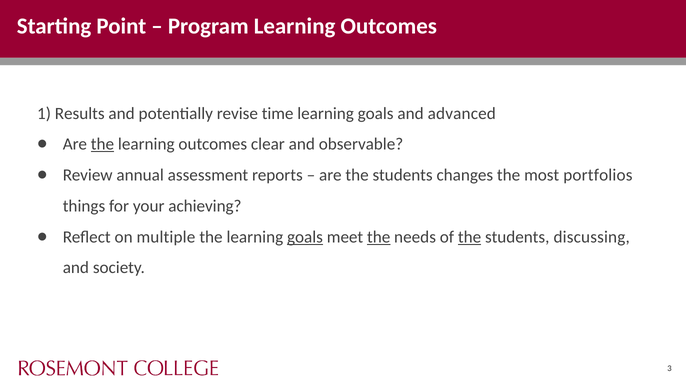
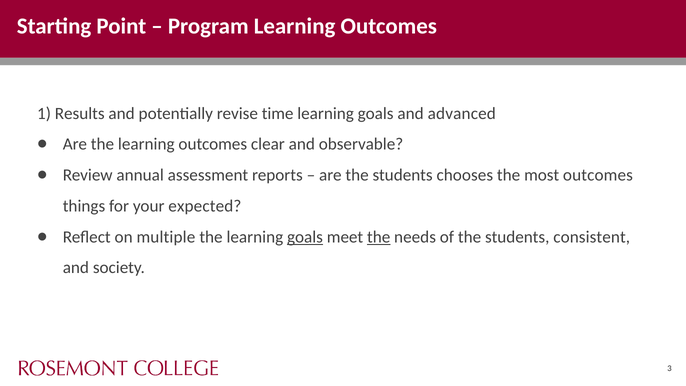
the at (102, 144) underline: present -> none
changes: changes -> chooses
most portfolios: portfolios -> outcomes
achieving: achieving -> expected
the at (470, 237) underline: present -> none
discussing: discussing -> consistent
